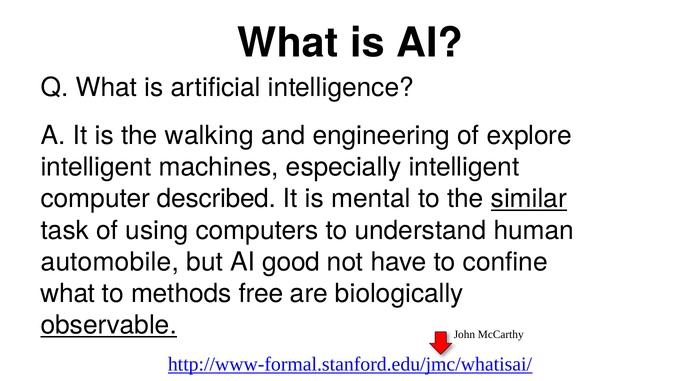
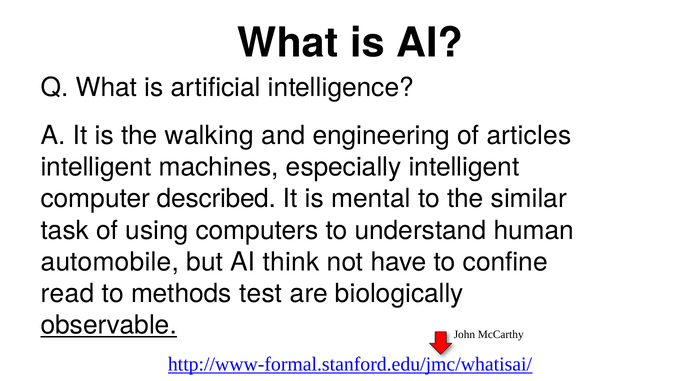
explore: explore -> articles
similar underline: present -> none
good: good -> think
what at (68, 294): what -> read
free: free -> test
